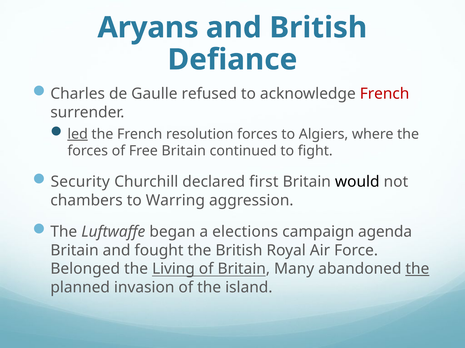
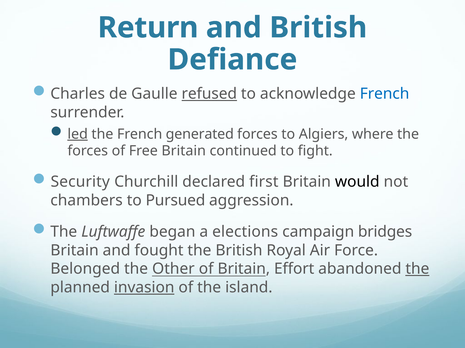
Aryans: Aryans -> Return
refused underline: none -> present
French at (385, 94) colour: red -> blue
resolution: resolution -> generated
Warring: Warring -> Pursued
agenda: agenda -> bridges
Living: Living -> Other
Many: Many -> Effort
invasion underline: none -> present
